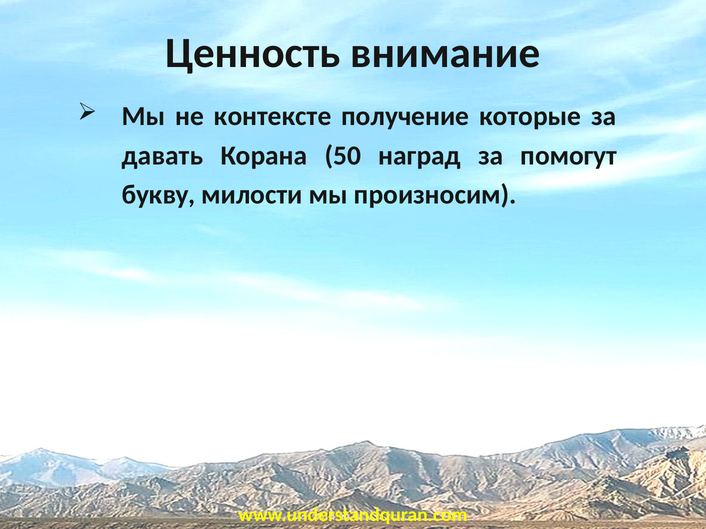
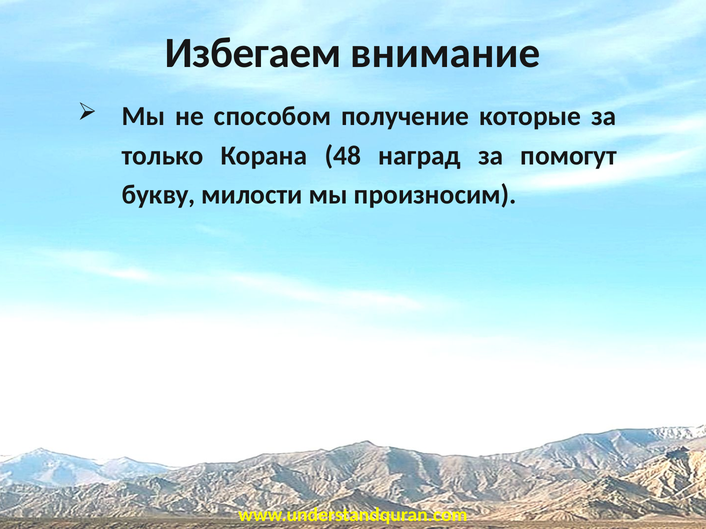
Ценность: Ценность -> Избегаем
контексте: контексте -> способом
давать: давать -> только
50: 50 -> 48
